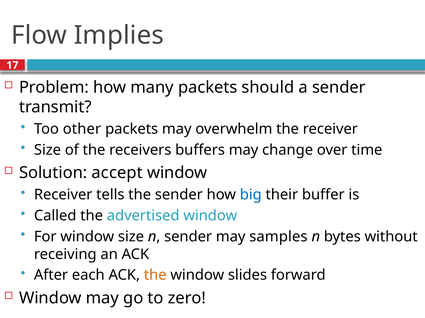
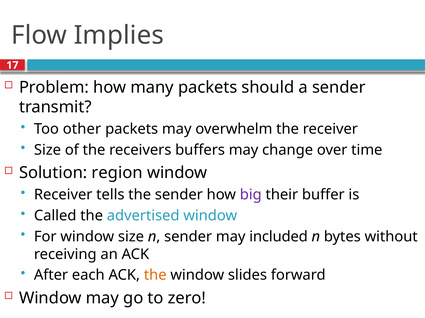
accept: accept -> region
big colour: blue -> purple
samples: samples -> included
